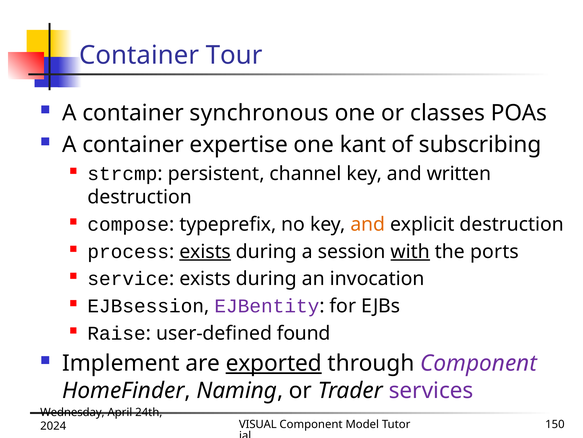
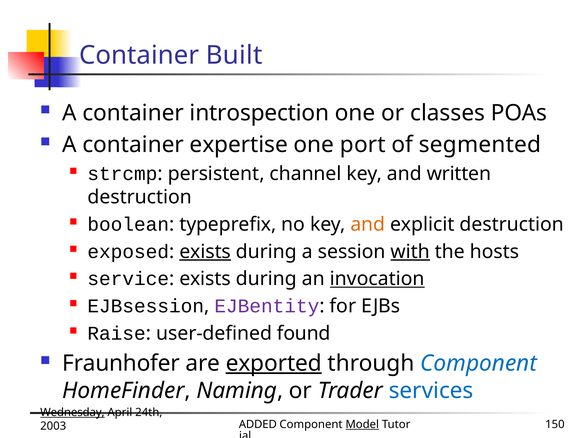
Tour: Tour -> Built
synchronous: synchronous -> introspection
kant: kant -> port
subscribing: subscribing -> segmented
compose: compose -> boolean
process: process -> exposed
ports: ports -> hosts
invocation underline: none -> present
Implement: Implement -> Fraunhofer
Component at (479, 363) colour: purple -> blue
services colour: purple -> blue
Wednesday underline: none -> present
VISUAL: VISUAL -> ADDED
Model underline: none -> present
2024: 2024 -> 2003
